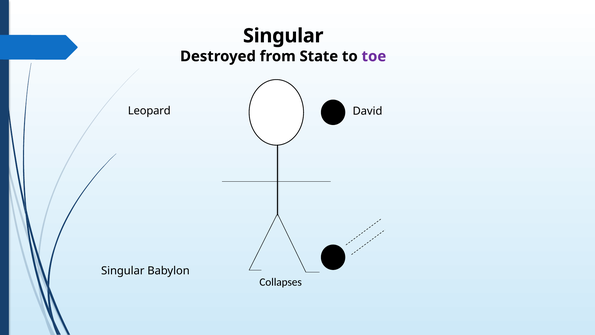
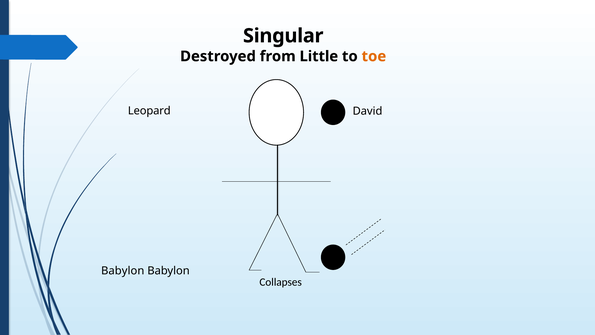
State: State -> Little
toe colour: purple -> orange
Singular at (123, 270): Singular -> Babylon
